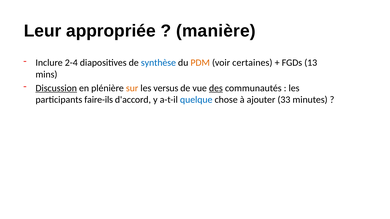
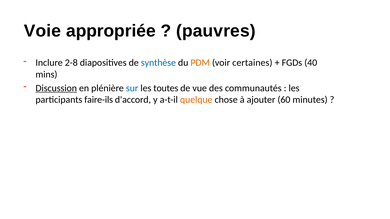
Leur: Leur -> Voie
manière: manière -> pauvres
2-4: 2-4 -> 2-8
13: 13 -> 40
sur colour: orange -> blue
versus: versus -> toutes
des underline: present -> none
quelque colour: blue -> orange
33: 33 -> 60
